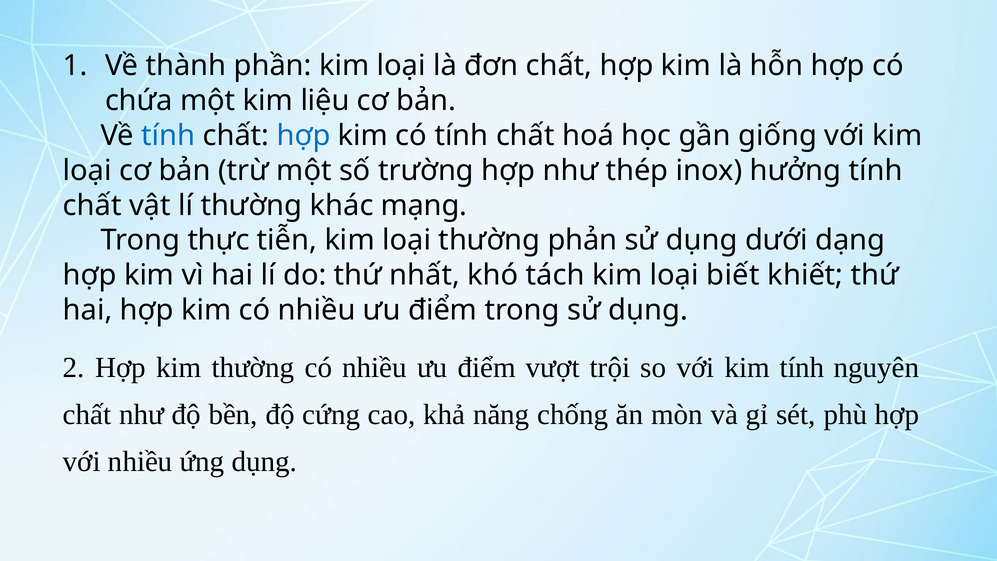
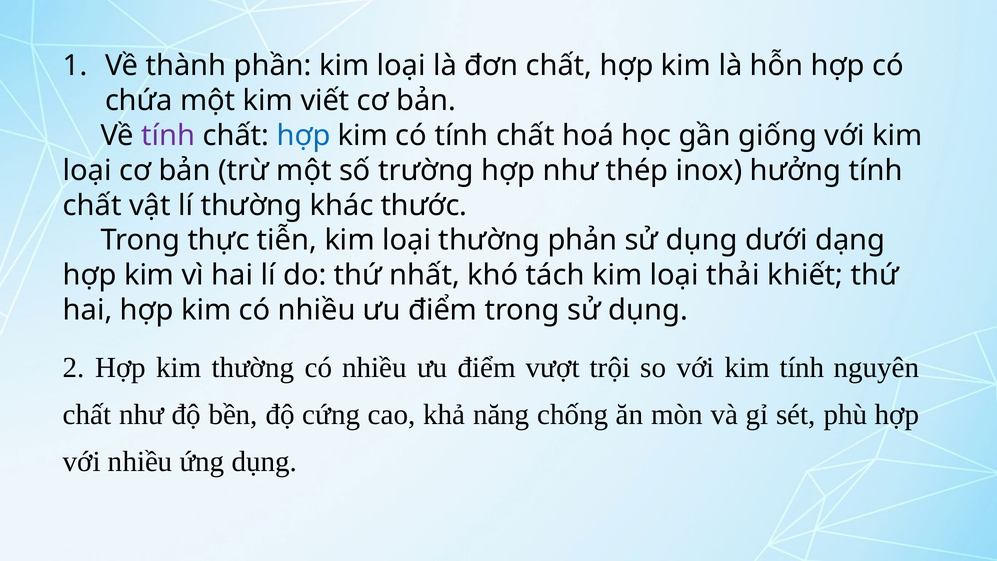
liệu: liệu -> viết
tính at (168, 136) colour: blue -> purple
mạng: mạng -> thước
biết: biết -> thải
